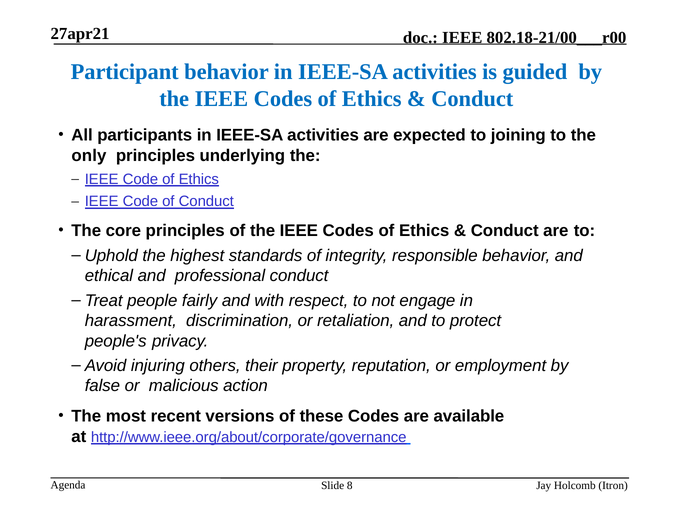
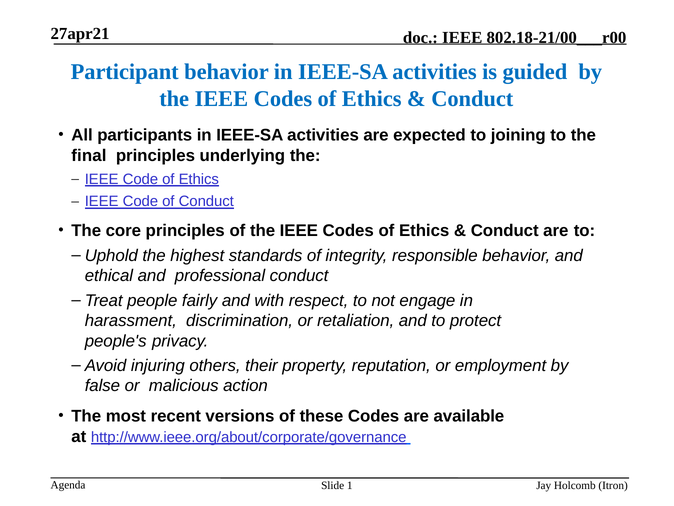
only: only -> final
8: 8 -> 1
